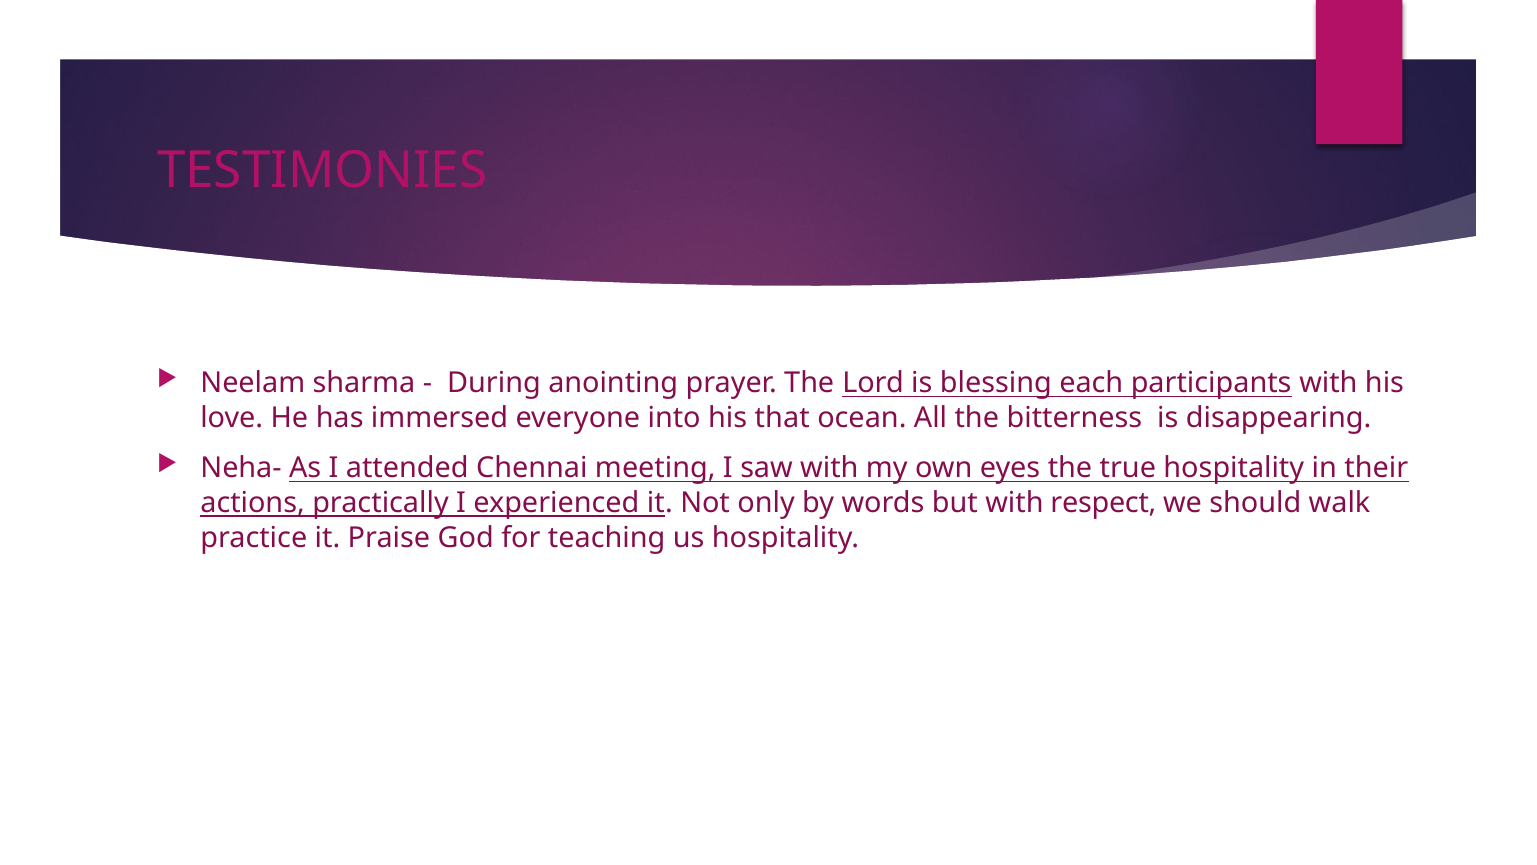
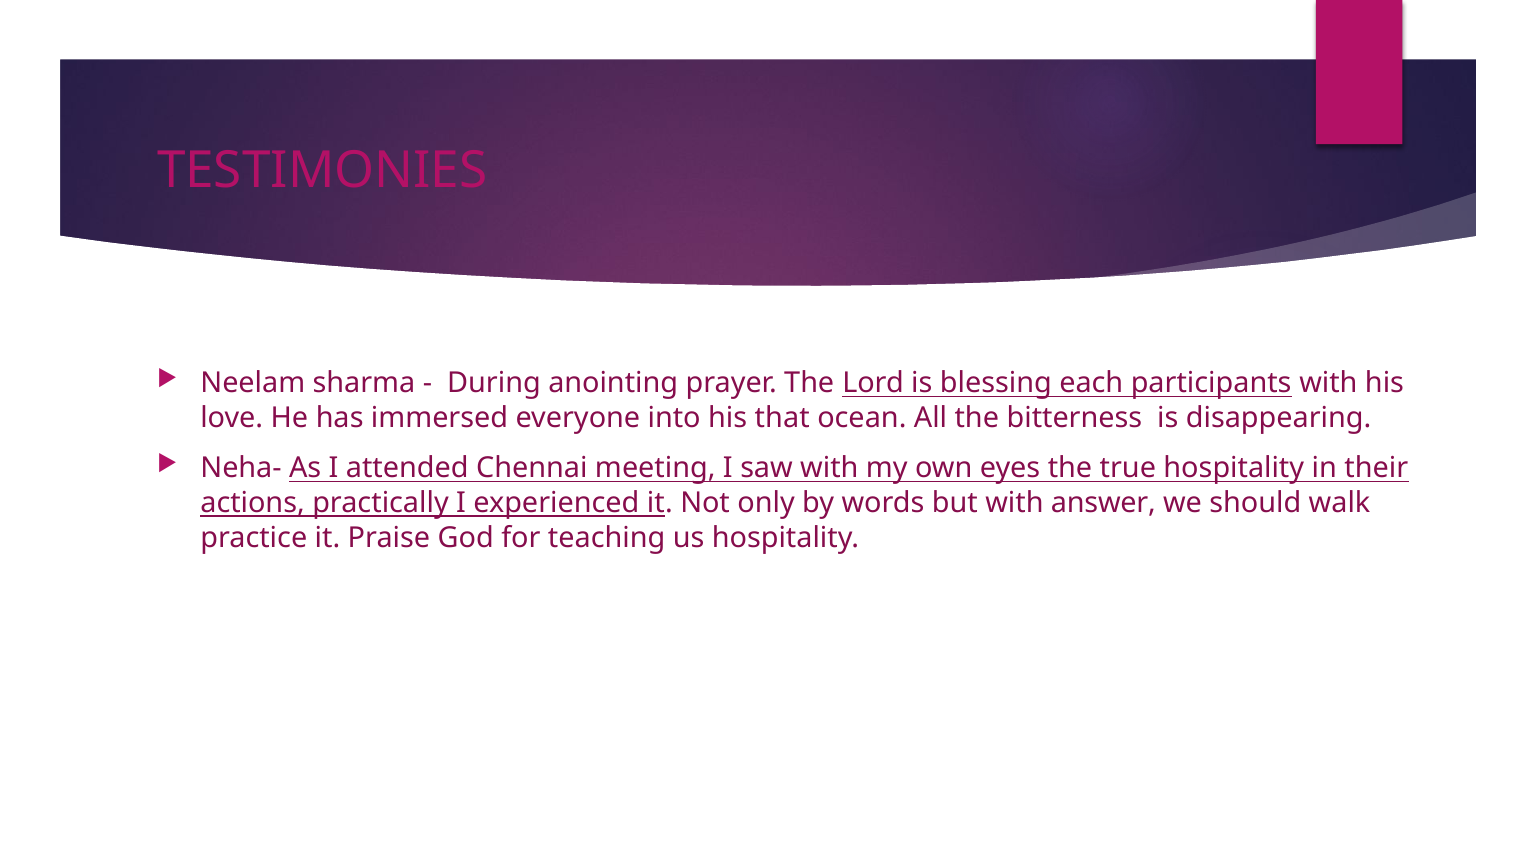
respect: respect -> answer
